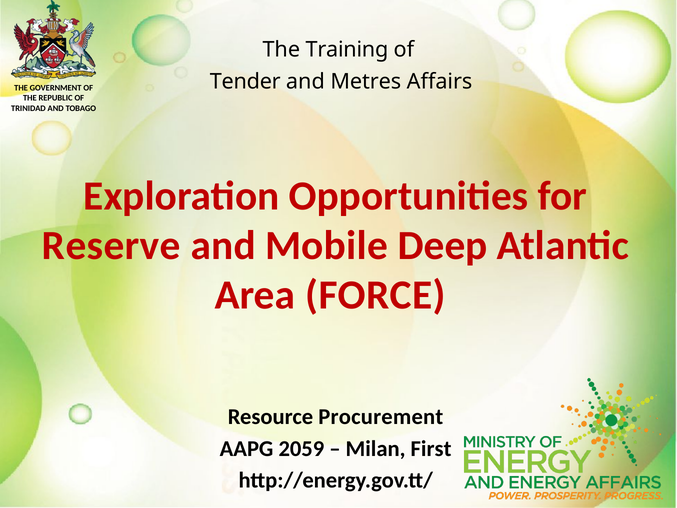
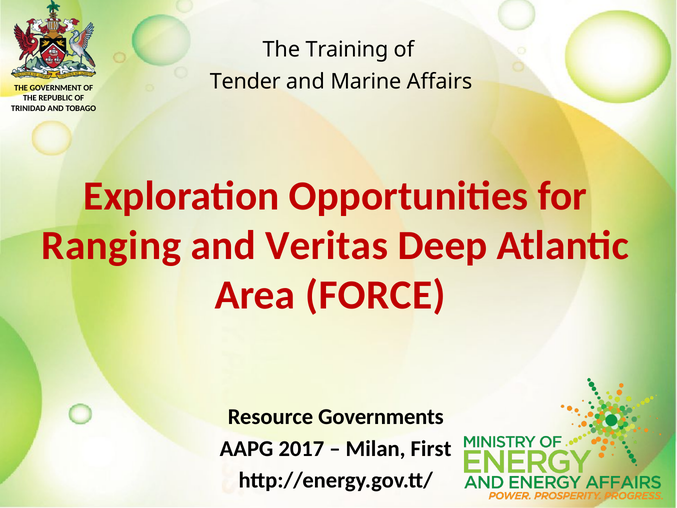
Metres: Metres -> Marine
Reserve: Reserve -> Ranging
Mobile: Mobile -> Veritas
Procurement: Procurement -> Governments
2059: 2059 -> 2017
